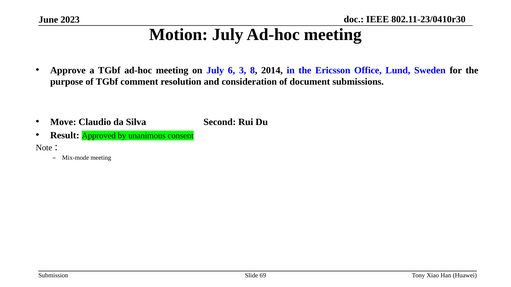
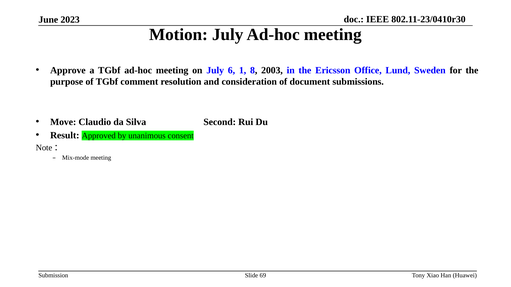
3: 3 -> 1
2014: 2014 -> 2003
